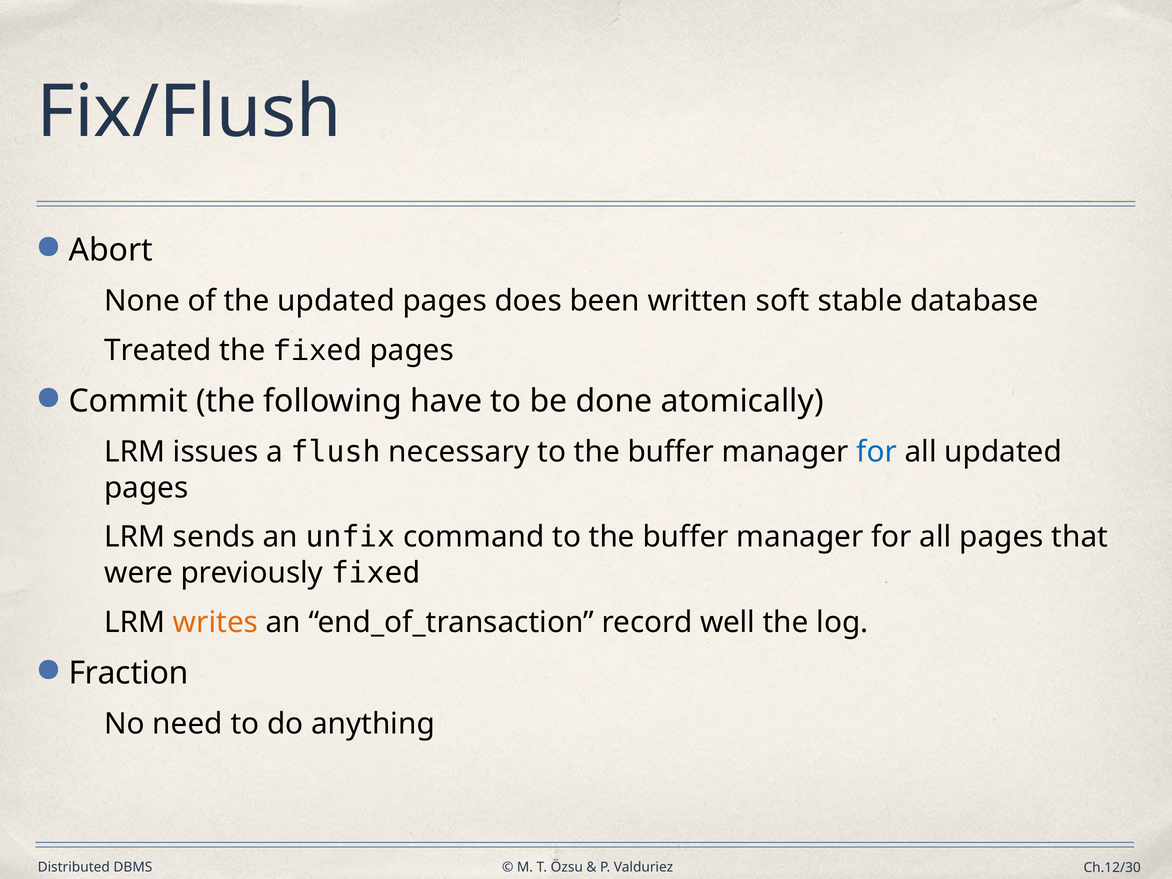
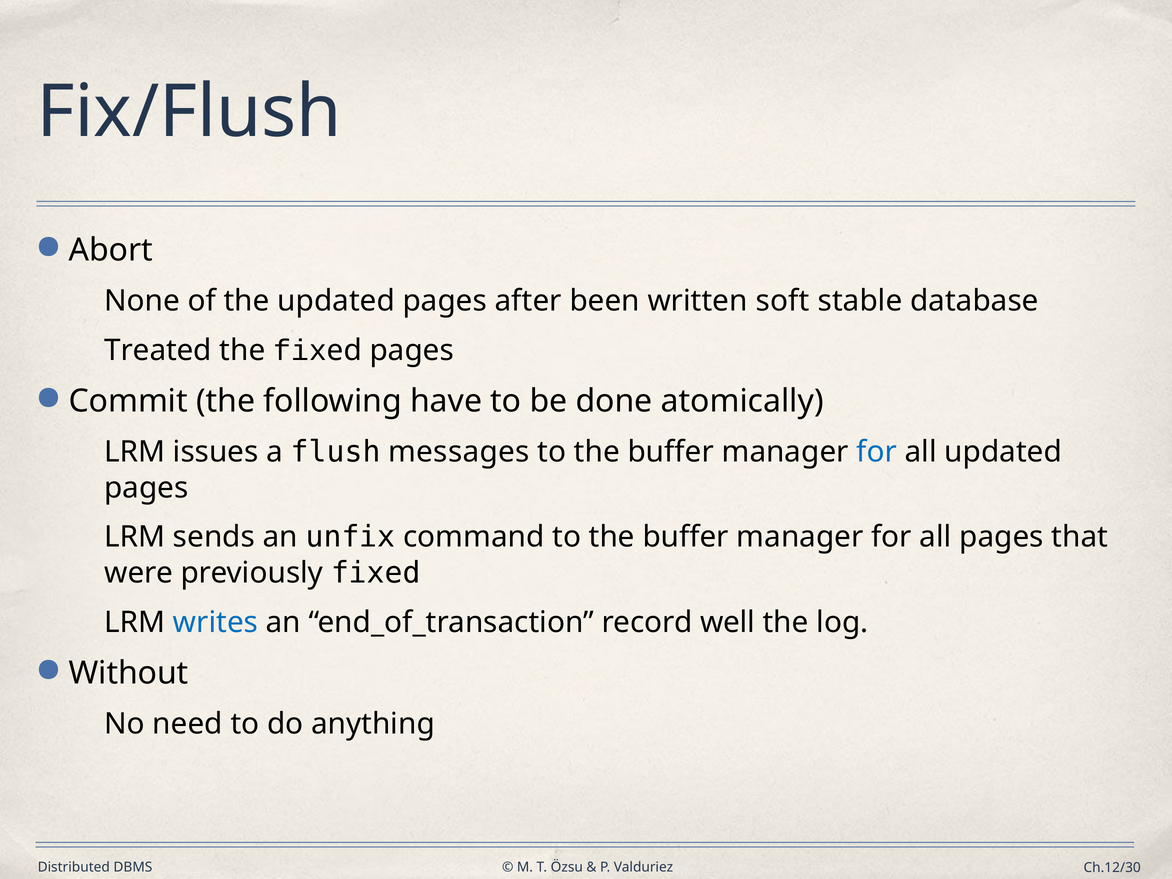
does: does -> after
necessary: necessary -> messages
writes colour: orange -> blue
Fraction: Fraction -> Without
